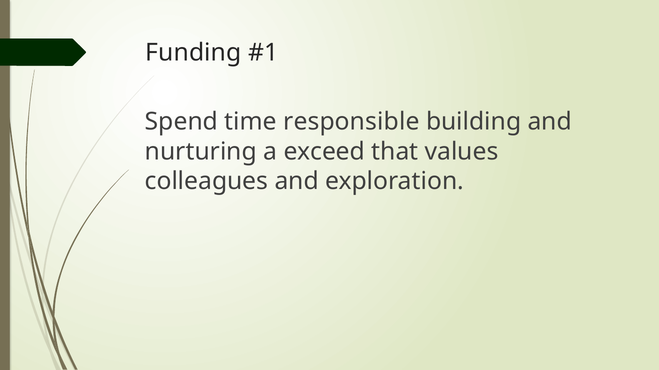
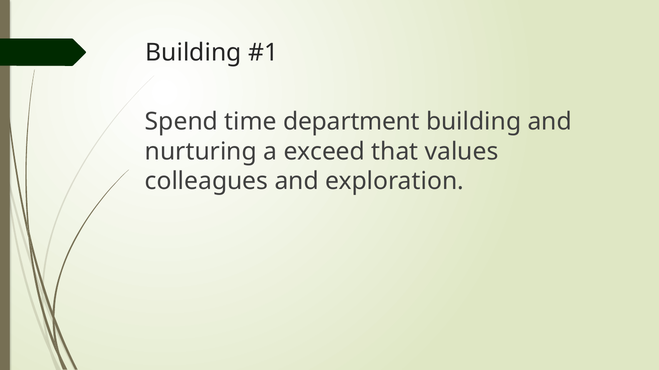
Funding at (193, 53): Funding -> Building
responsible: responsible -> department
